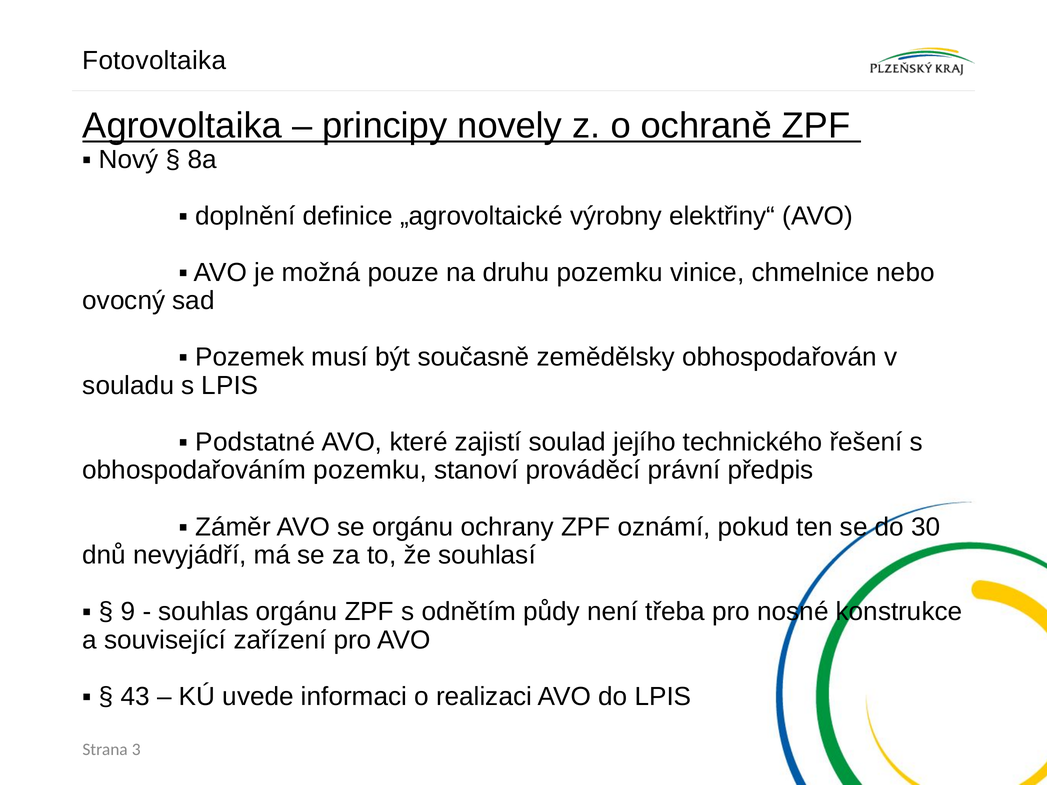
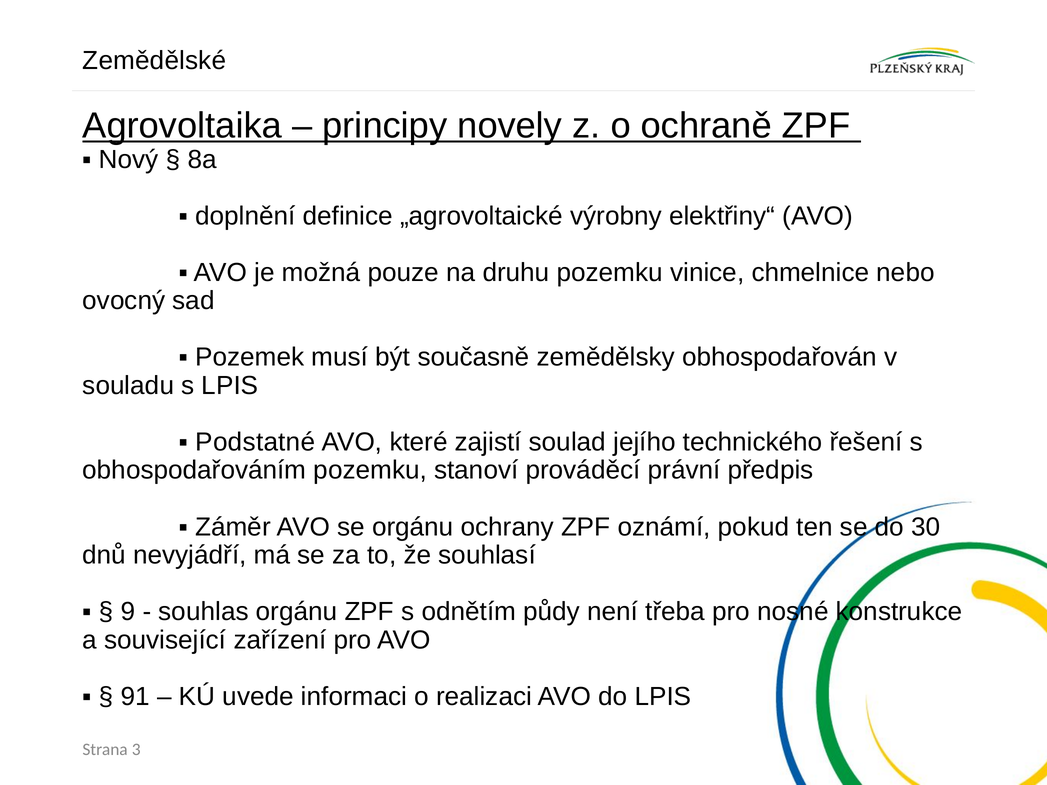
Fotovoltaika: Fotovoltaika -> Zemědělské
43: 43 -> 91
